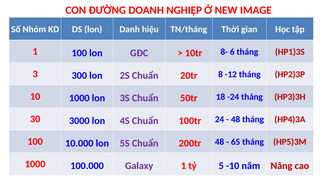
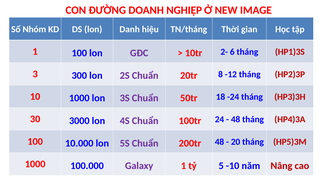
8-: 8- -> 2-
65: 65 -> 20
